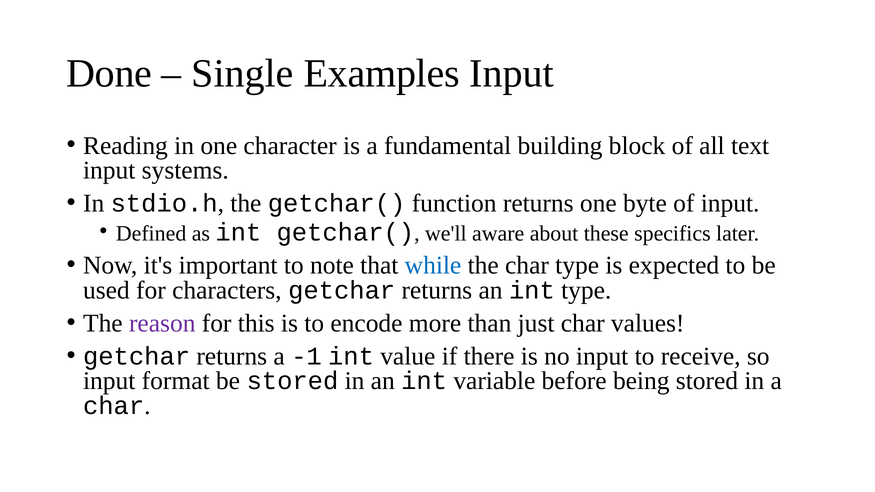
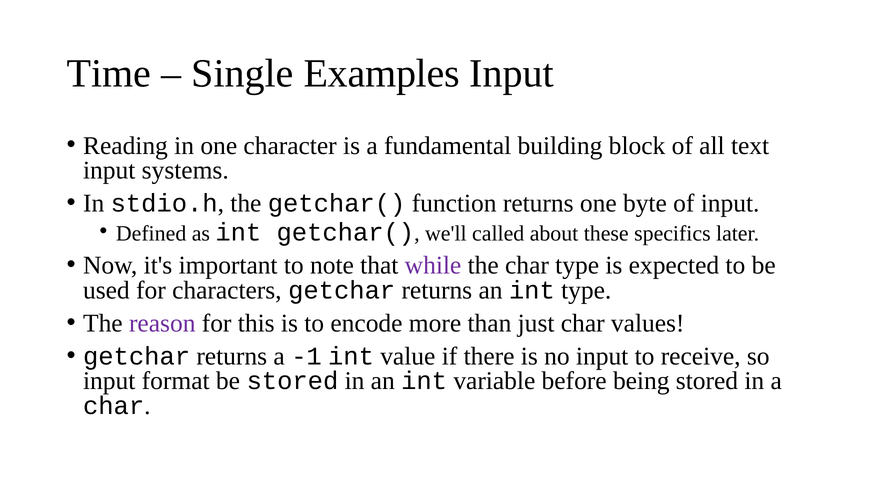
Done: Done -> Time
aware: aware -> called
while colour: blue -> purple
